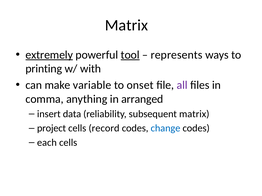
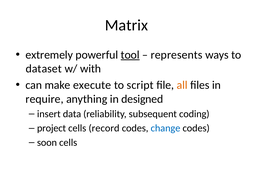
extremely underline: present -> none
printing: printing -> dataset
variable: variable -> execute
onset: onset -> script
all colour: purple -> orange
comma: comma -> require
arranged: arranged -> designed
subsequent matrix: matrix -> coding
each: each -> soon
